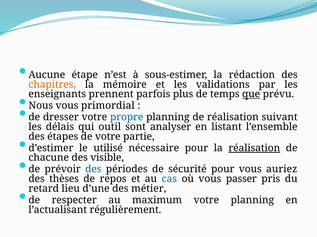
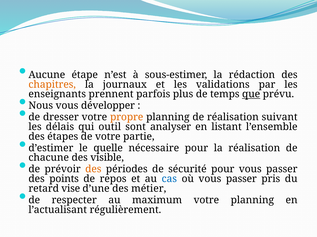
mémoire: mémoire -> journaux
primordial: primordial -> développer
propre colour: blue -> orange
utilisé: utilisé -> quelle
réalisation at (254, 148) underline: present -> none
des at (93, 170) colour: blue -> orange
pour vous auriez: auriez -> passer
thèses: thèses -> points
lieu: lieu -> vise
